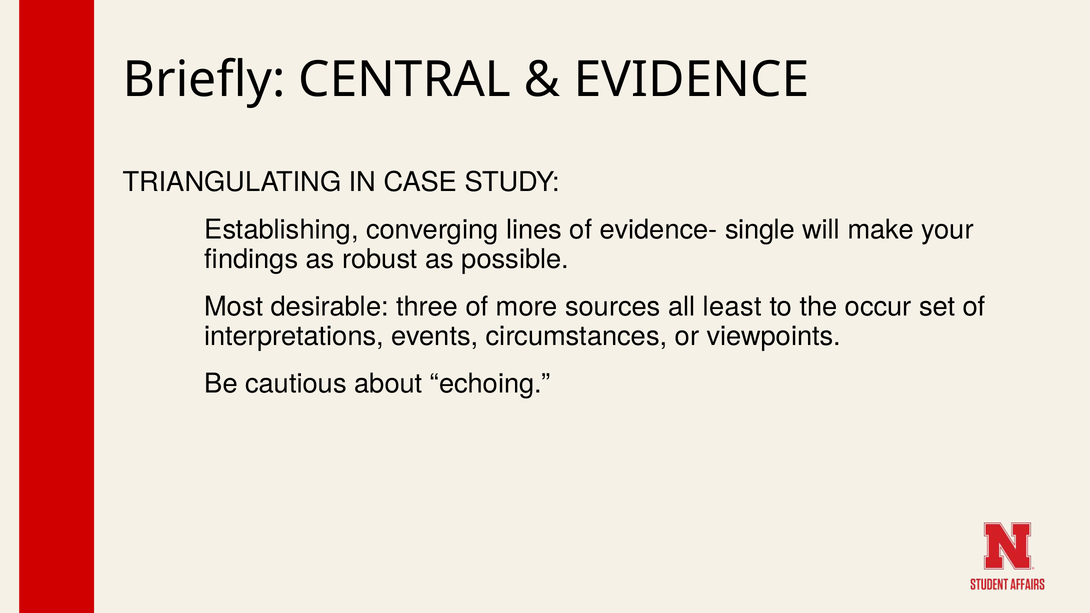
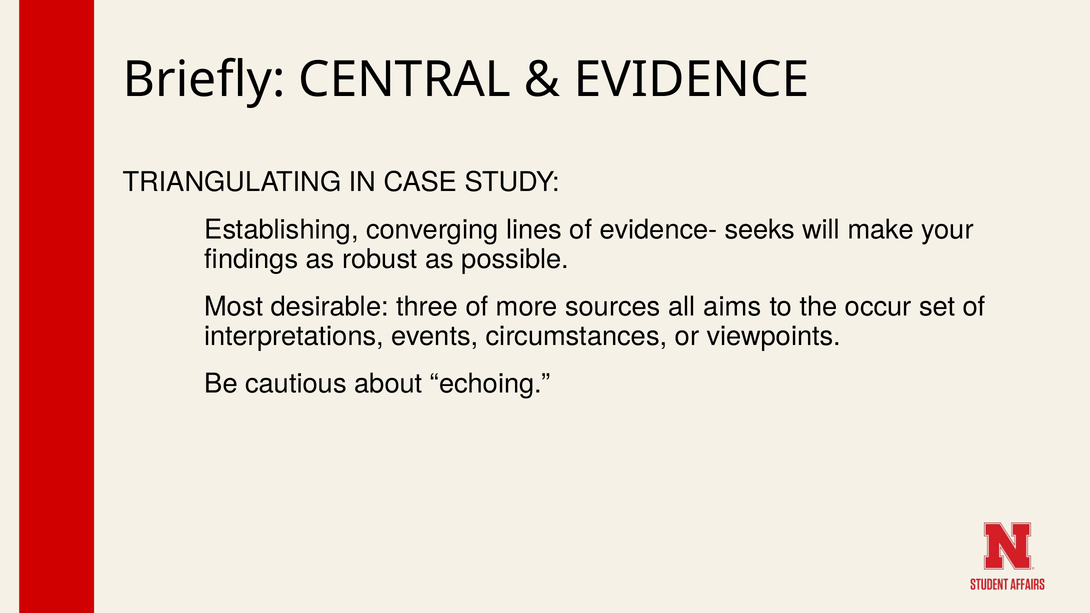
single: single -> seeks
least: least -> aims
